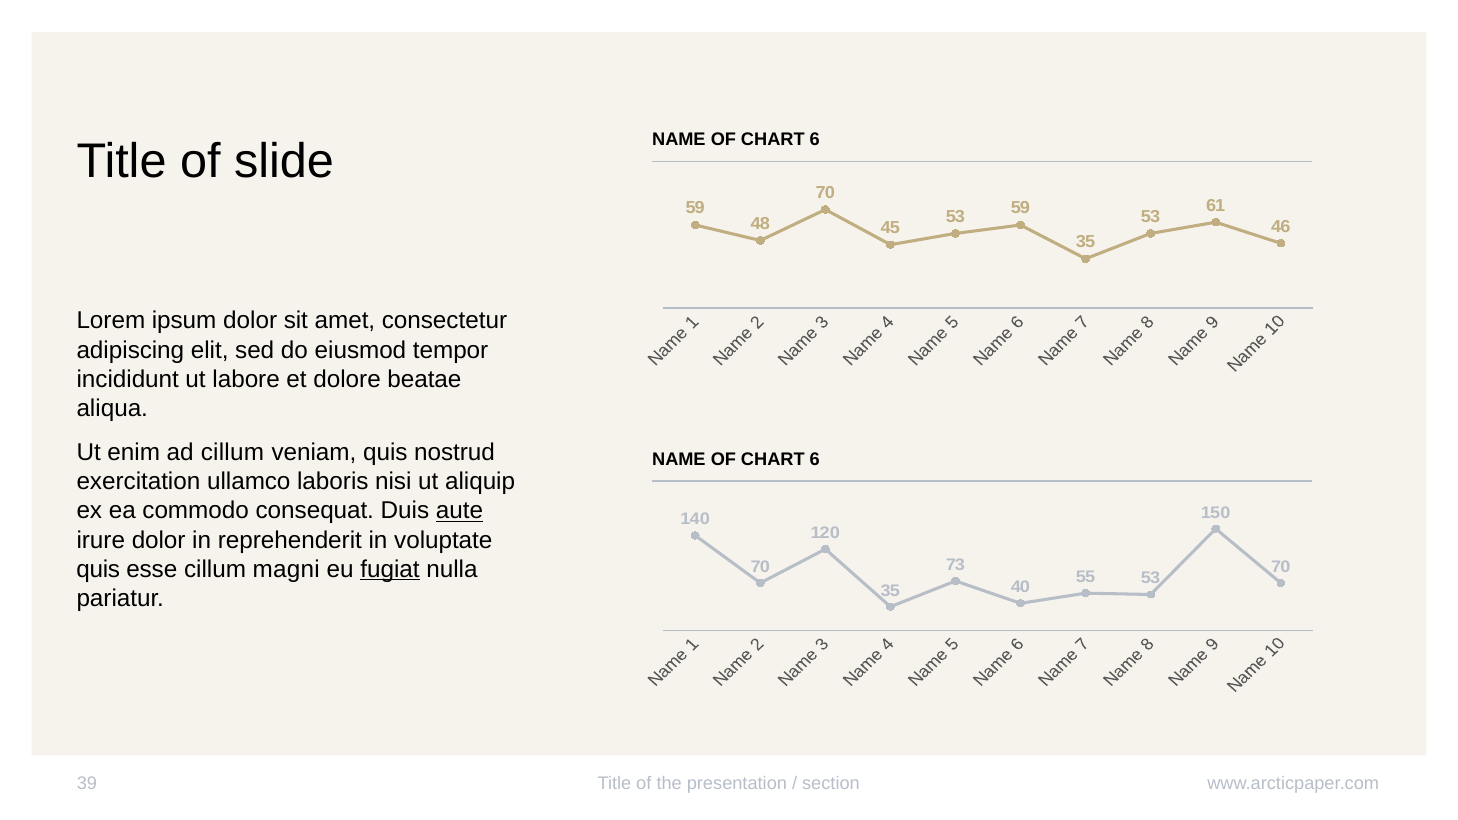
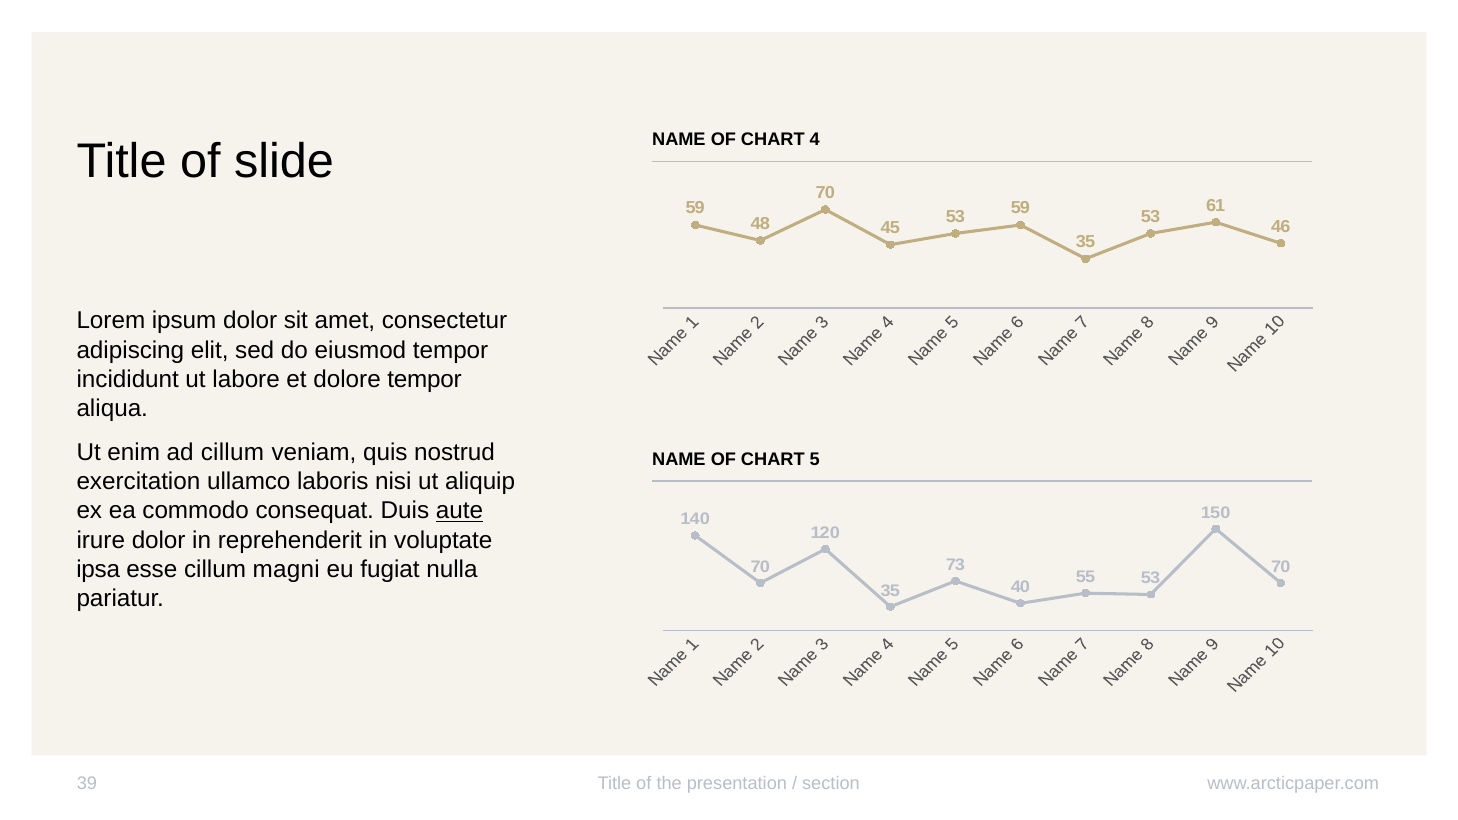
6 at (815, 140): 6 -> 4
dolore beatae: beatae -> tempor
6 at (815, 459): 6 -> 5
quis at (98, 569): quis -> ipsa
fugiat underline: present -> none
